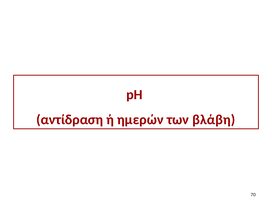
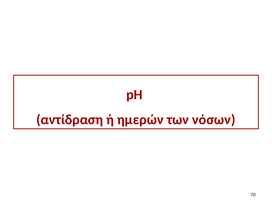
βλάβη: βλάβη -> νόσων
